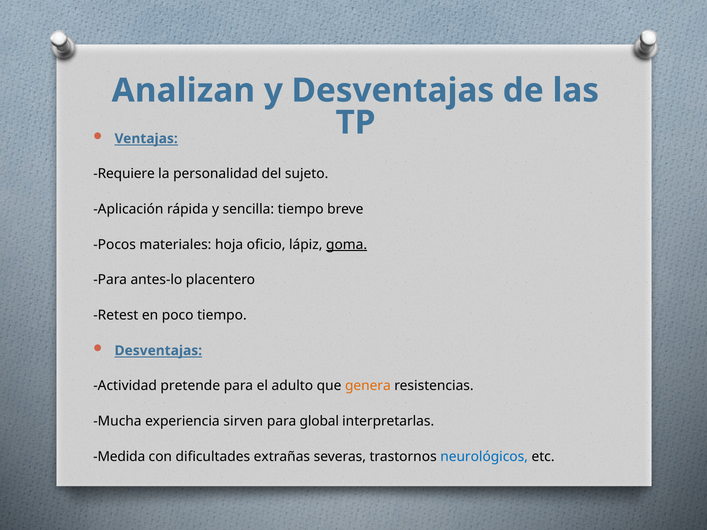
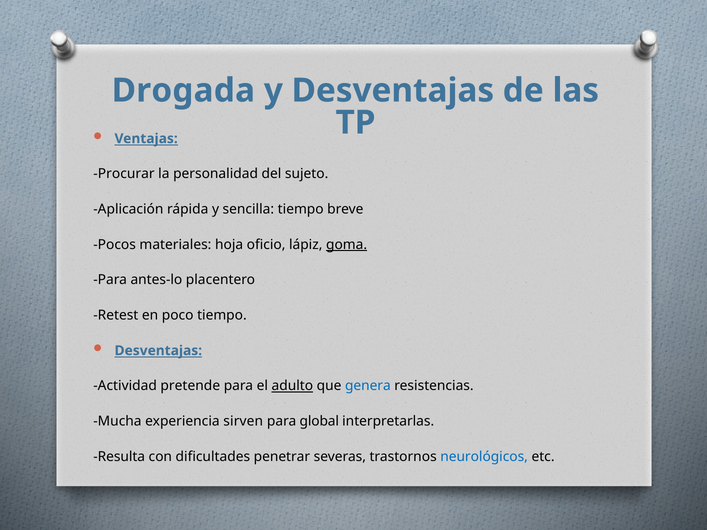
Analizan: Analizan -> Drogada
Requiere: Requiere -> Procurar
adulto underline: none -> present
genera colour: orange -> blue
Medida: Medida -> Resulta
extrañas: extrañas -> penetrar
